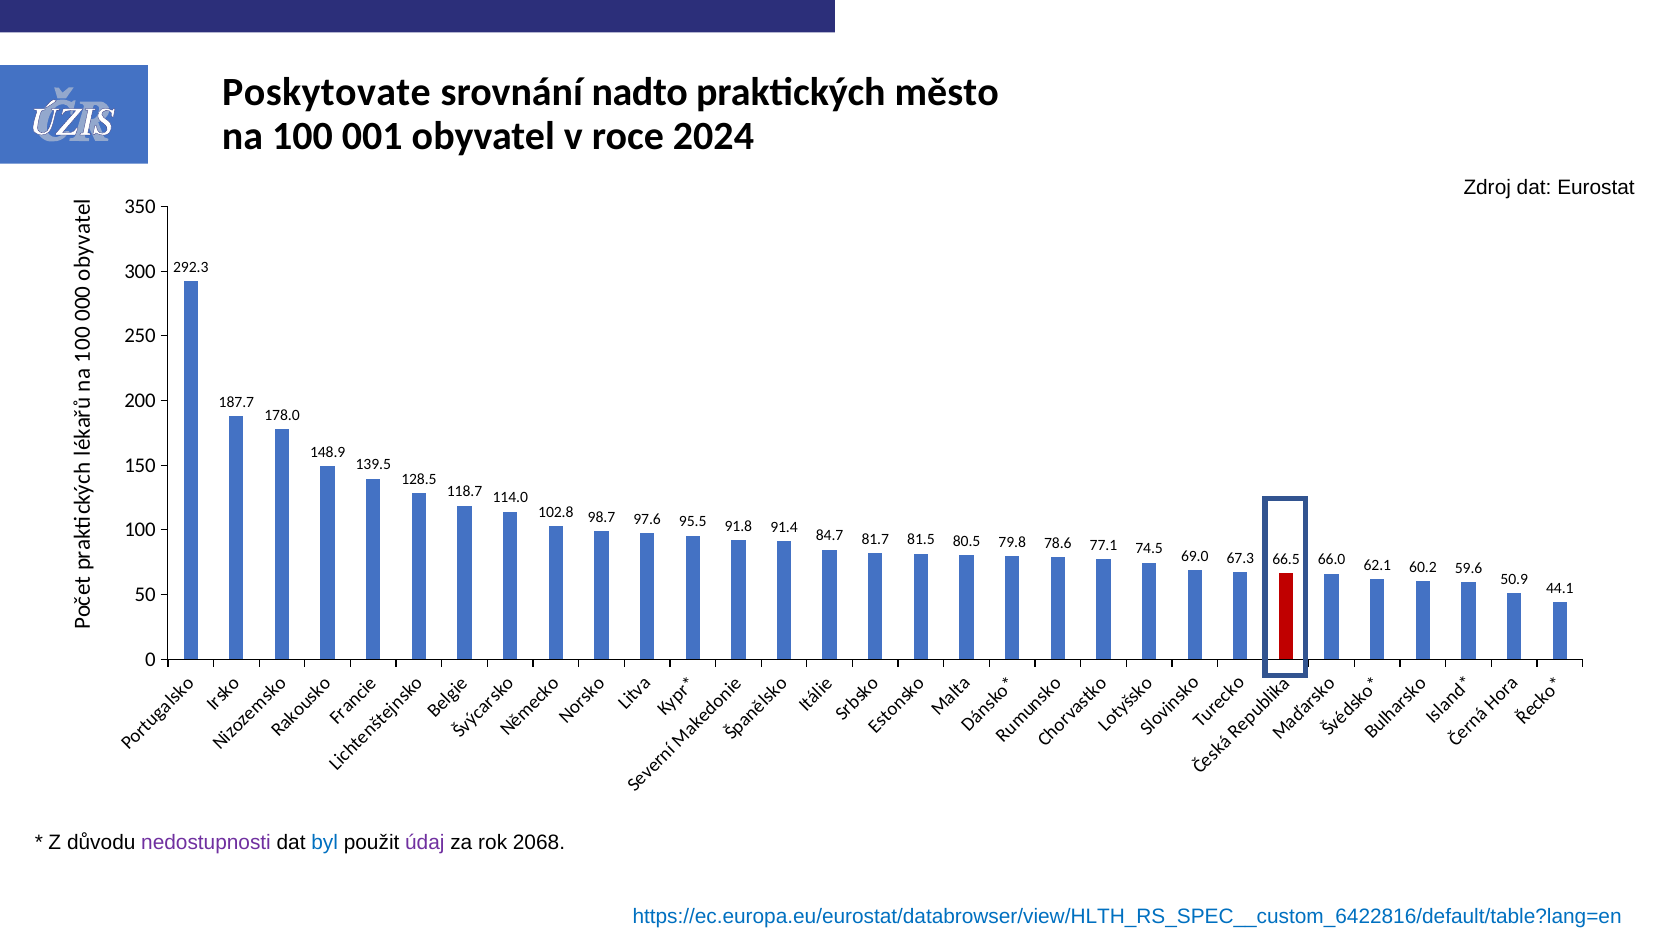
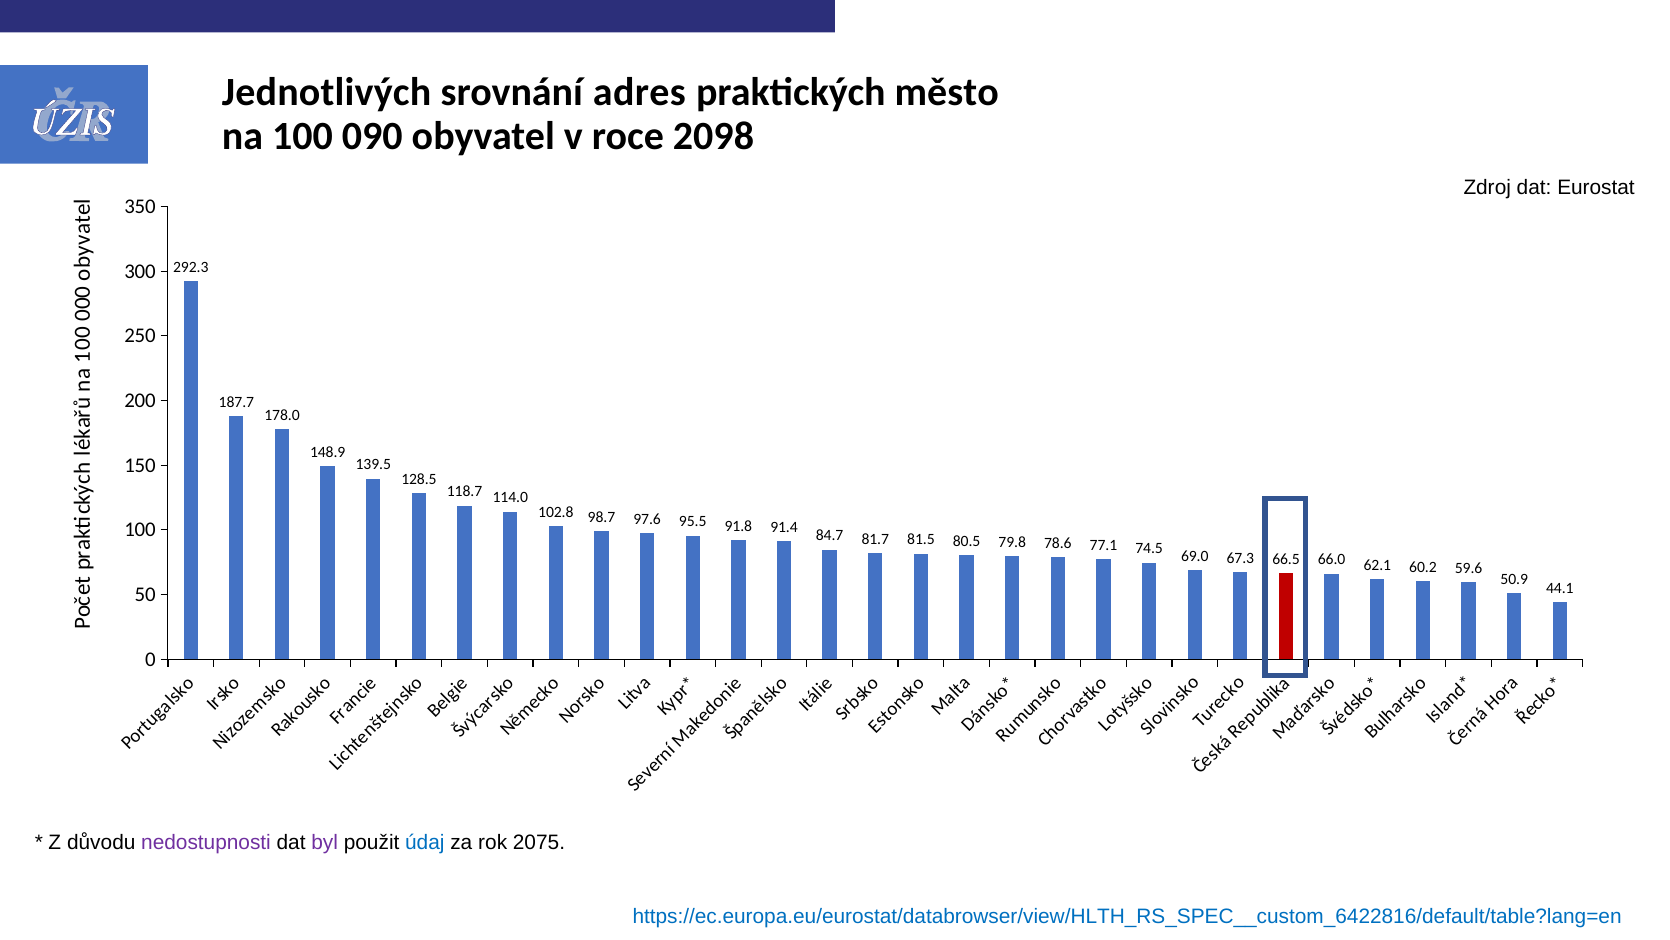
Poskytovate: Poskytovate -> Jednotlivých
nadto: nadto -> adres
001: 001 -> 090
2024: 2024 -> 2098
byl colour: blue -> purple
údaj colour: purple -> blue
2068: 2068 -> 2075
